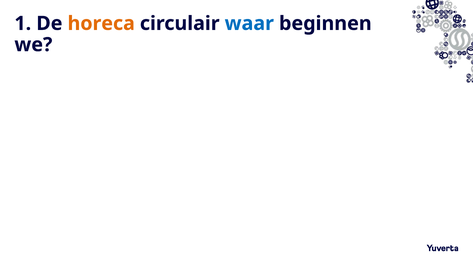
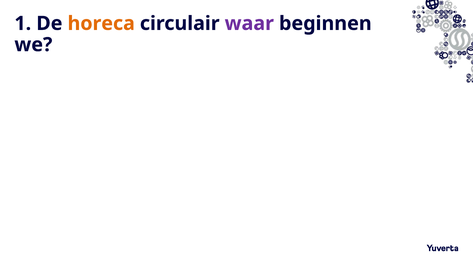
waar colour: blue -> purple
